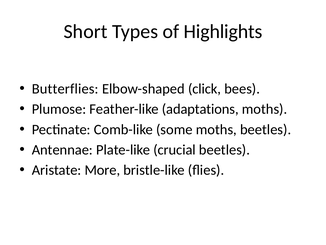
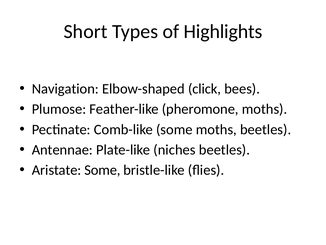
Butterflies: Butterflies -> Navigation
adaptations: adaptations -> pheromone
crucial: crucial -> niches
Aristate More: More -> Some
